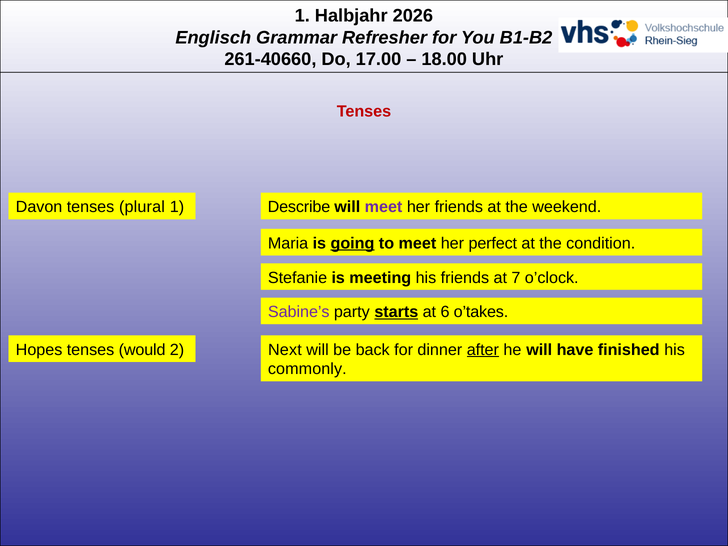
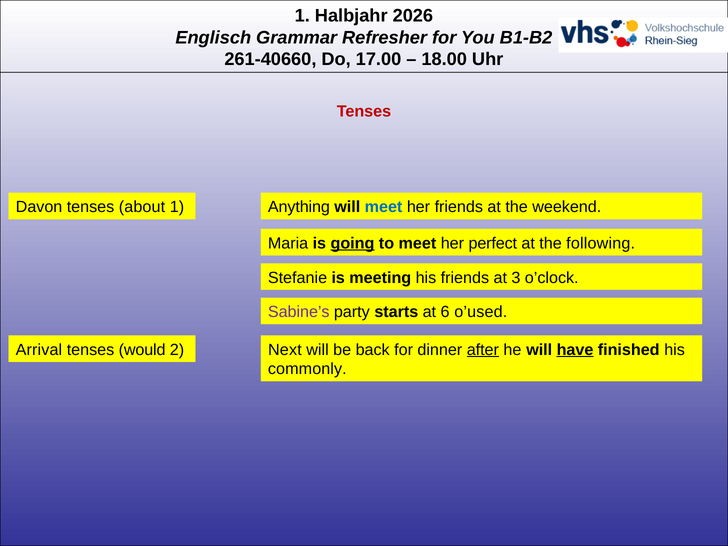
plural: plural -> about
Describe: Describe -> Anything
meet at (384, 207) colour: purple -> blue
condition: condition -> following
7: 7 -> 3
starts underline: present -> none
o’takes: o’takes -> o’used
Hopes: Hopes -> Arrival
have underline: none -> present
